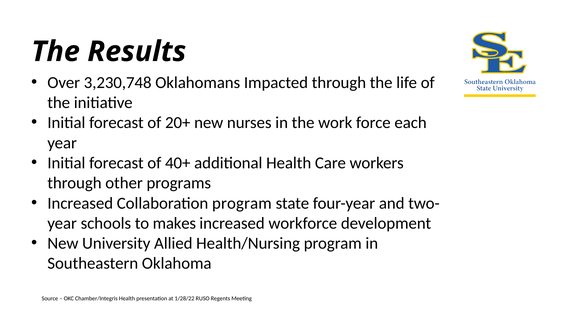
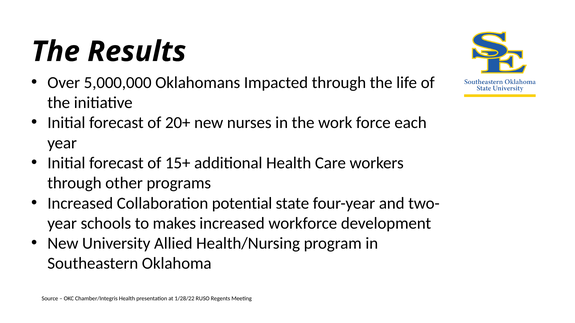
3,230,748: 3,230,748 -> 5,000,000
40+: 40+ -> 15+
Collaboration program: program -> potential
